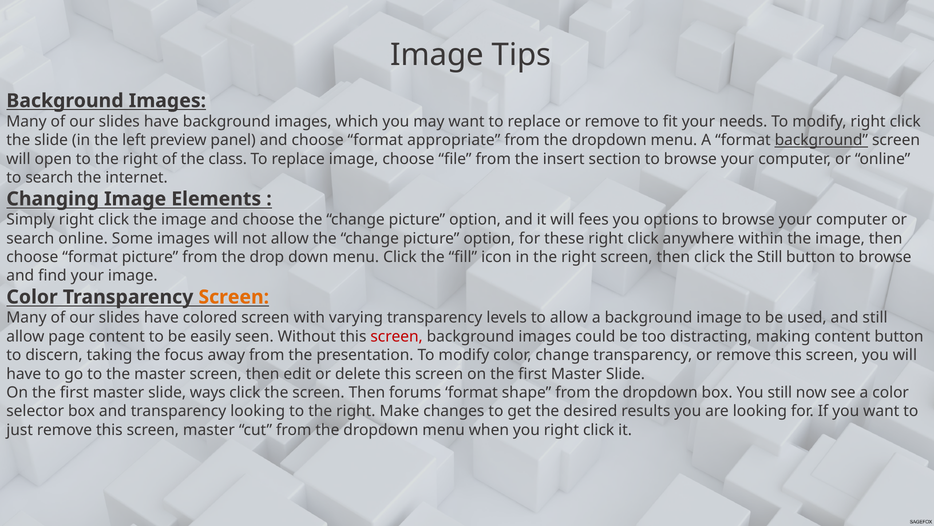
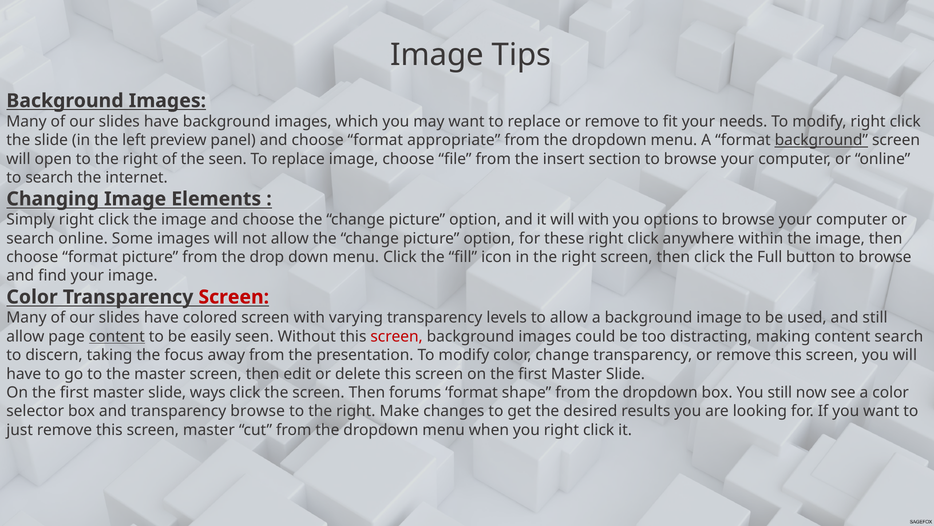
the class: class -> seen
will fees: fees -> with
the Still: Still -> Full
Screen at (234, 297) colour: orange -> red
content at (117, 336) underline: none -> present
content button: button -> search
transparency looking: looking -> browse
